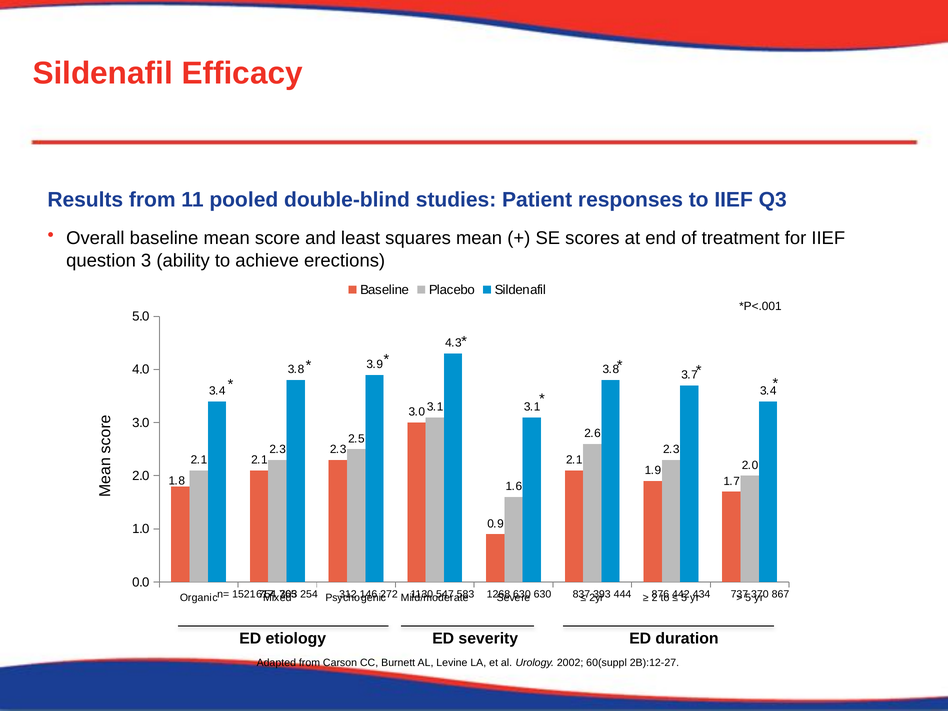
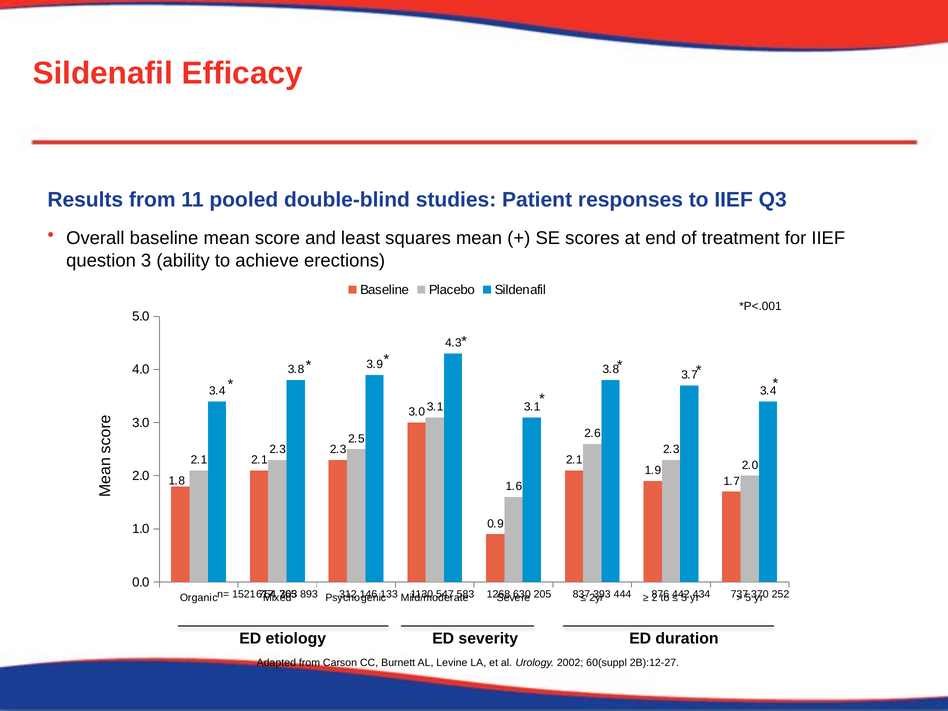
254: 254 -> 893
272: 272 -> 133
630 at (543, 594): 630 -> 205
867: 867 -> 252
